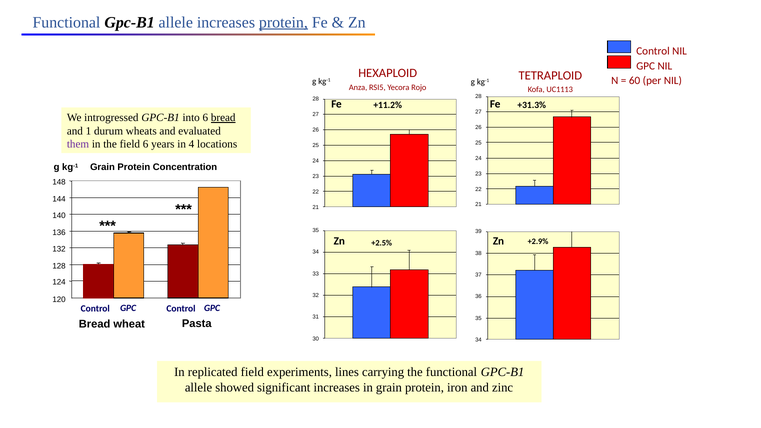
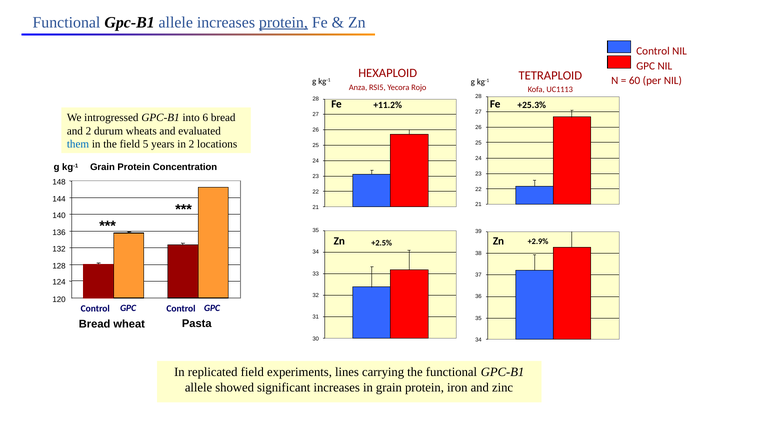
+31.3%: +31.3% -> +25.3%
bread at (223, 118) underline: present -> none
and 1: 1 -> 2
them colour: purple -> blue
field 6: 6 -> 5
in 4: 4 -> 2
